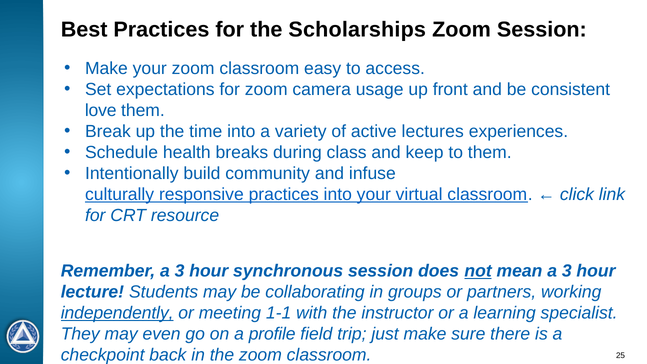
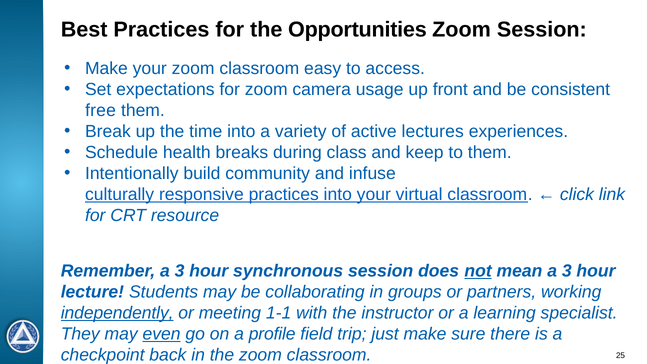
Scholarships: Scholarships -> Opportunities
love: love -> free
even underline: none -> present
